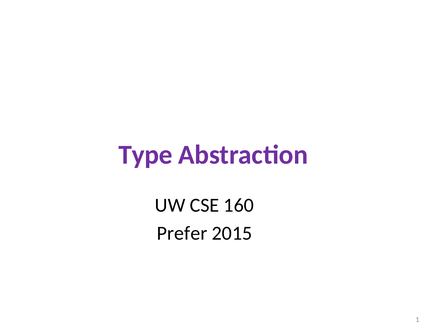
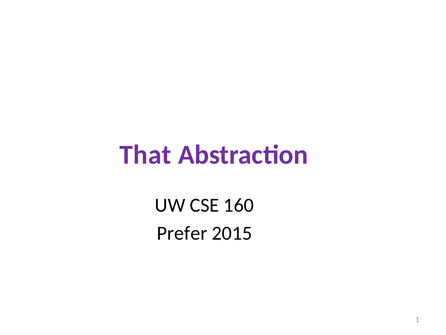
Type: Type -> That
